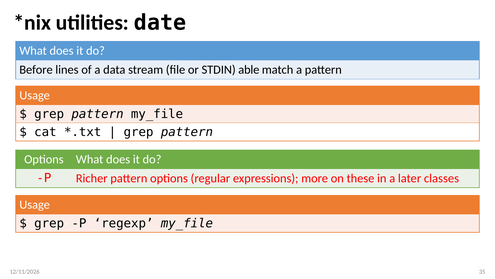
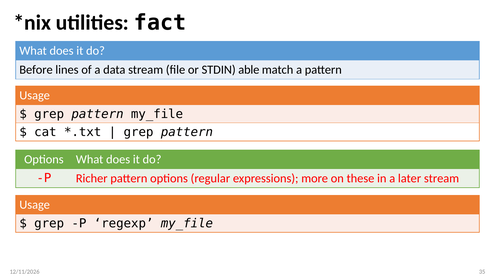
date: date -> fact
later classes: classes -> stream
